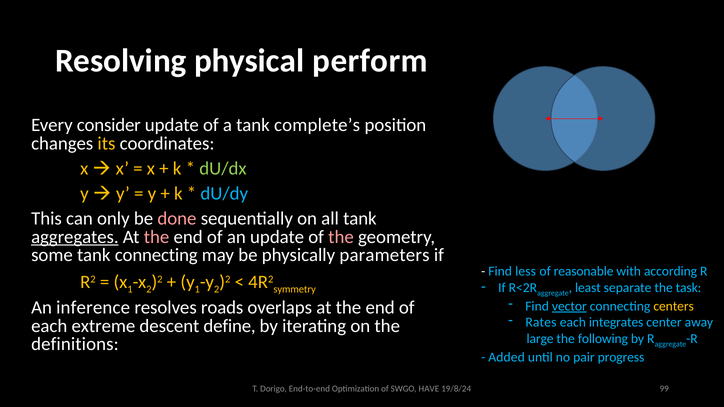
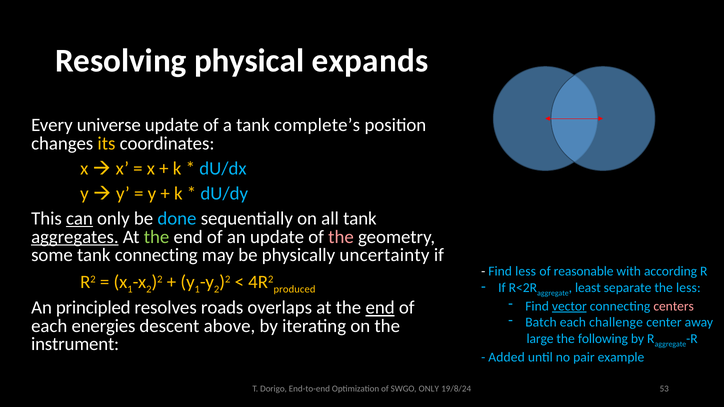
perform: perform -> expands
consider: consider -> universe
dU/dx colour: light green -> light blue
can underline: none -> present
done colour: pink -> light blue
the at (157, 237) colour: pink -> light green
parameters: parameters -> uncertainty
symmetry: symmetry -> produced
the task: task -> less
centers colour: yellow -> pink
inference: inference -> principled
end at (380, 308) underline: none -> present
Rates: Rates -> Batch
integrates: integrates -> challenge
extreme: extreme -> energies
define: define -> above
definitions: definitions -> instrument
progress: progress -> example
SWGO HAVE: HAVE -> ONLY
99: 99 -> 53
